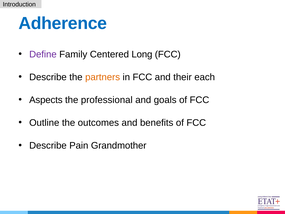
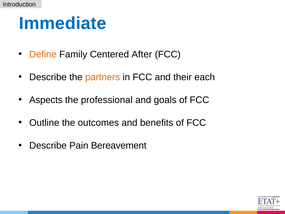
Adherence: Adherence -> Immediate
Define colour: purple -> orange
Long: Long -> After
Grandmother: Grandmother -> Bereavement
